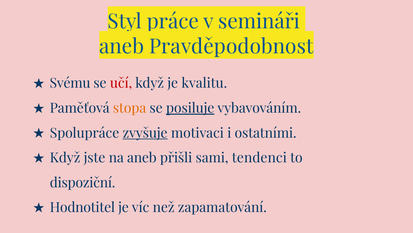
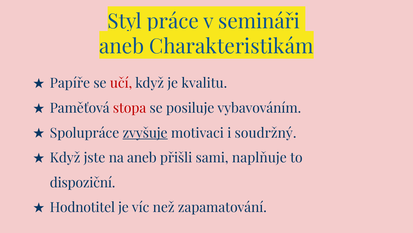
Pravděpodobnost: Pravděpodobnost -> Charakteristikám
Svému: Svému -> Papíře
stopa colour: orange -> red
posiluje underline: present -> none
ostatními: ostatními -> soudržný
tendenci: tendenci -> naplňuje
